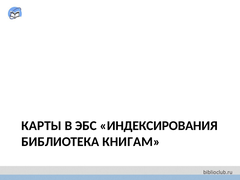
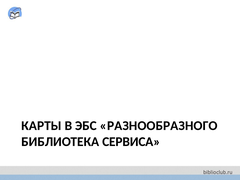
ИНДЕКСИРОВАНИЯ: ИНДЕКСИРОВАНИЯ -> РАЗНООБРАЗНОГО
КНИГАМ: КНИГАМ -> СЕРВИСА
